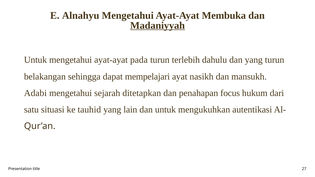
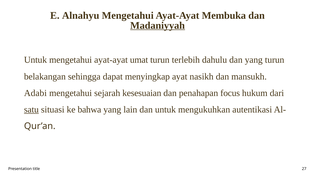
pada: pada -> umat
mempelajari: mempelajari -> menyingkap
ditetapkan: ditetapkan -> kesesuaian
satu underline: none -> present
tauhid: tauhid -> bahwa
